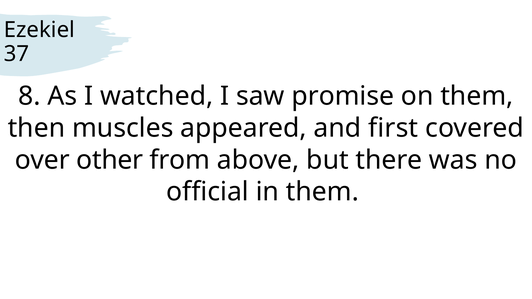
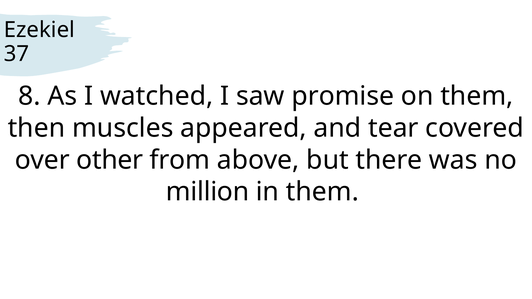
first: first -> tear
official: official -> million
